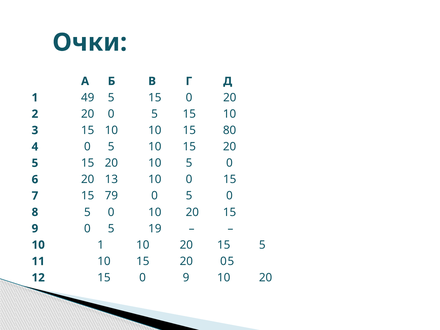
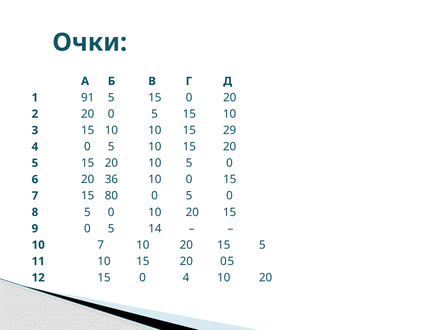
49: 49 -> 91
80: 80 -> 29
13: 13 -> 36
79: 79 -> 80
19: 19 -> 14
10 1: 1 -> 7
0 9: 9 -> 4
